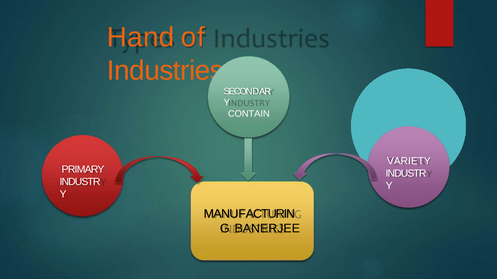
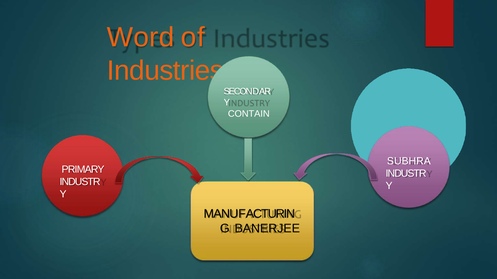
Hand: Hand -> Word
VARIETY: VARIETY -> SUBHRA
